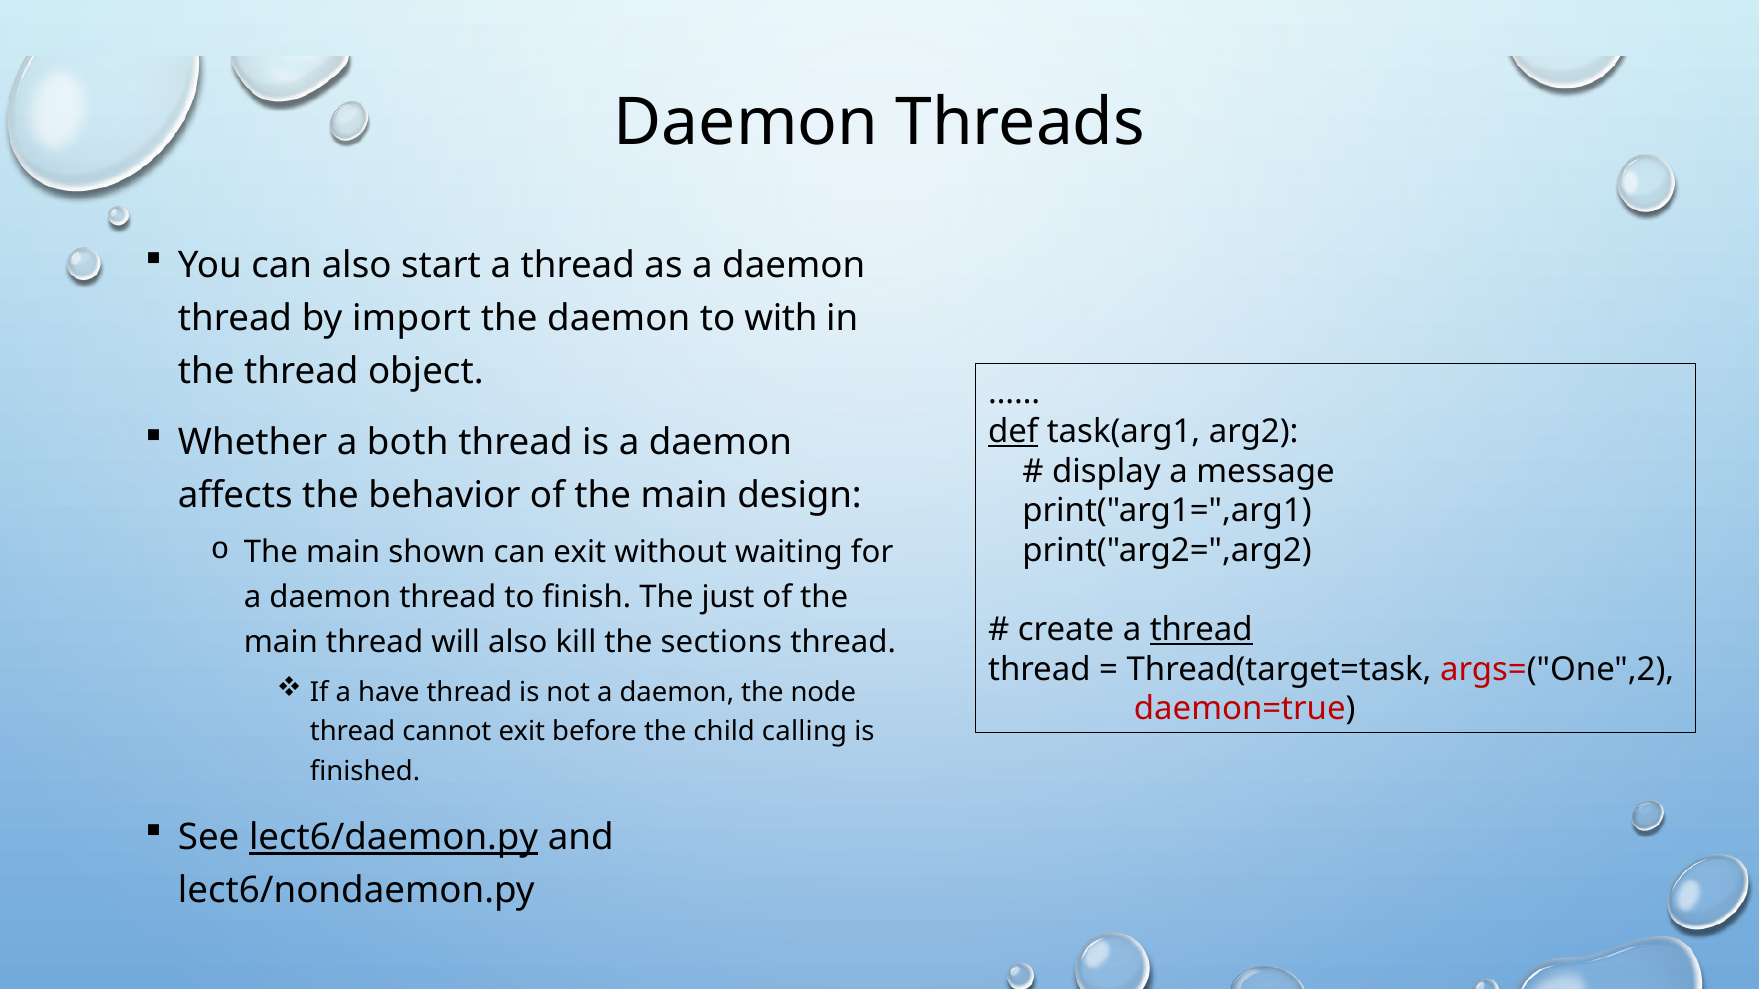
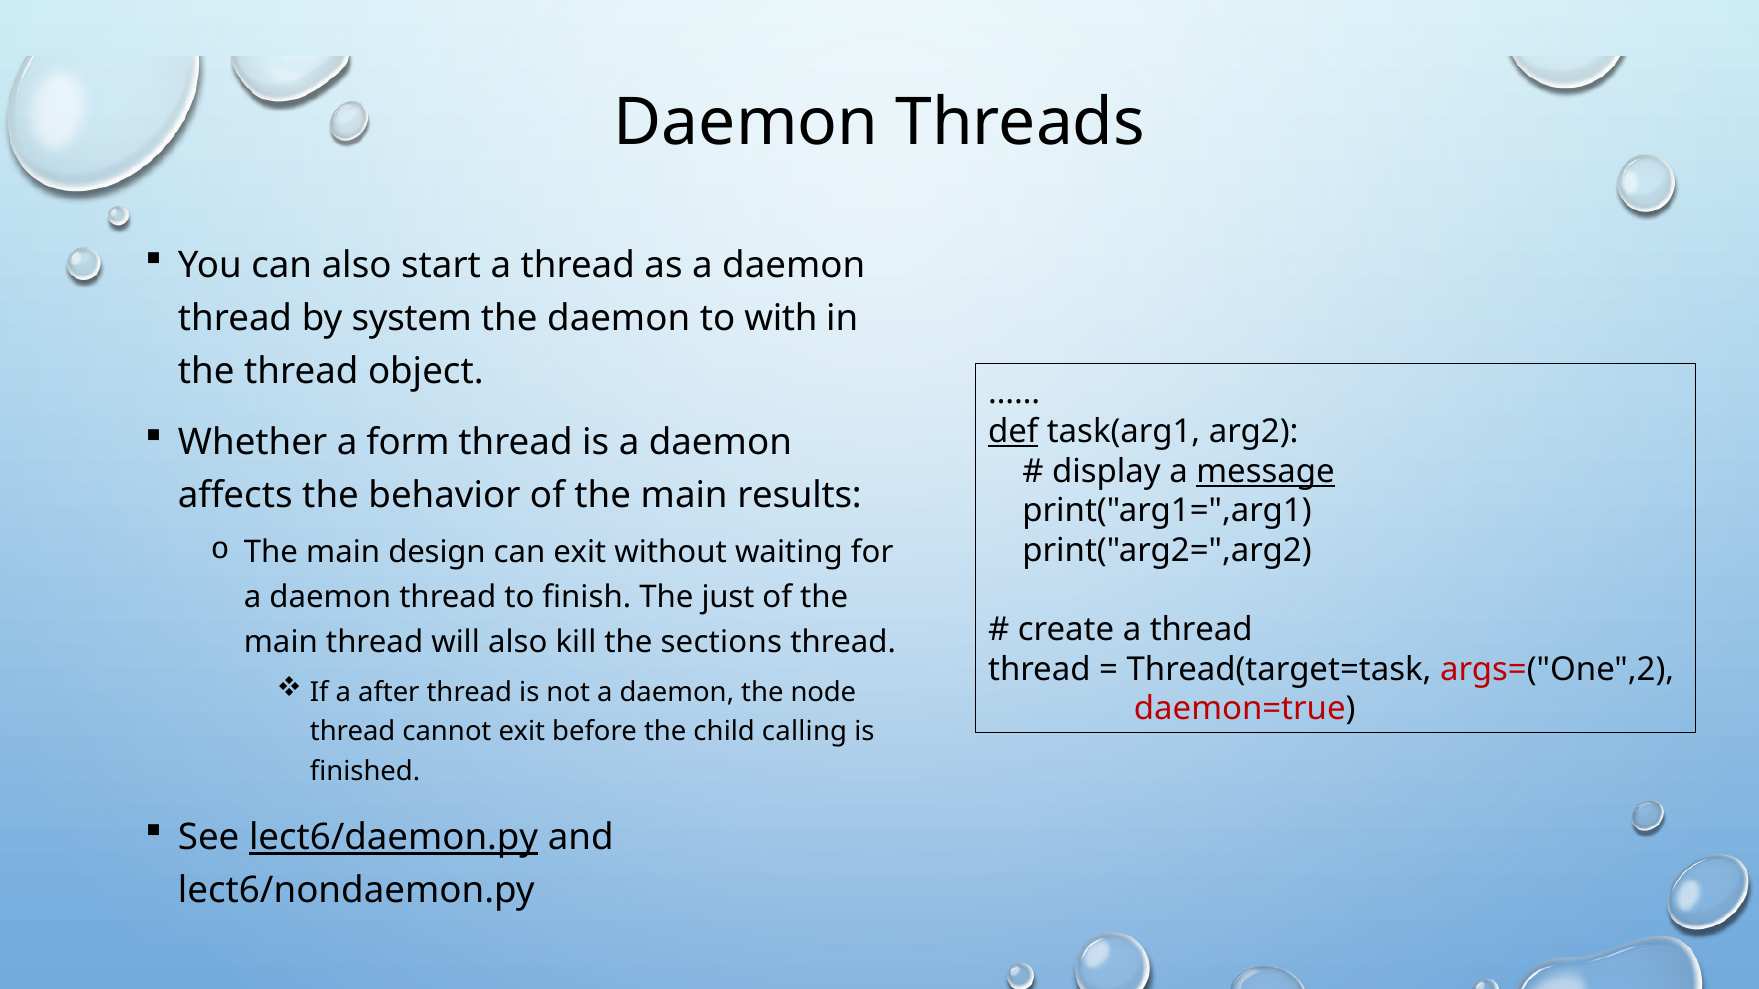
import: import -> system
both: both -> form
message underline: none -> present
design: design -> results
shown: shown -> design
thread at (1201, 630) underline: present -> none
have: have -> after
